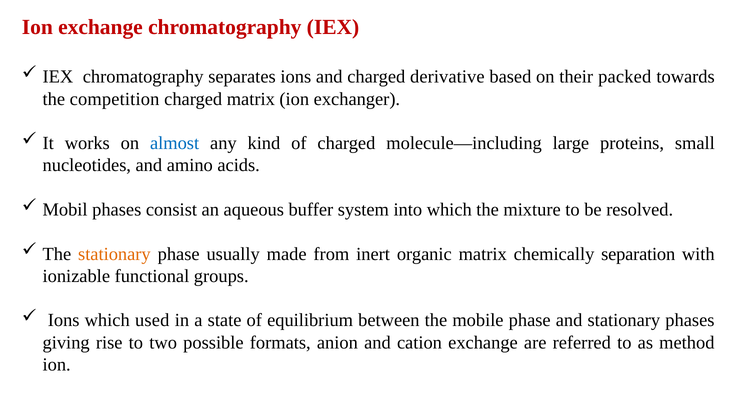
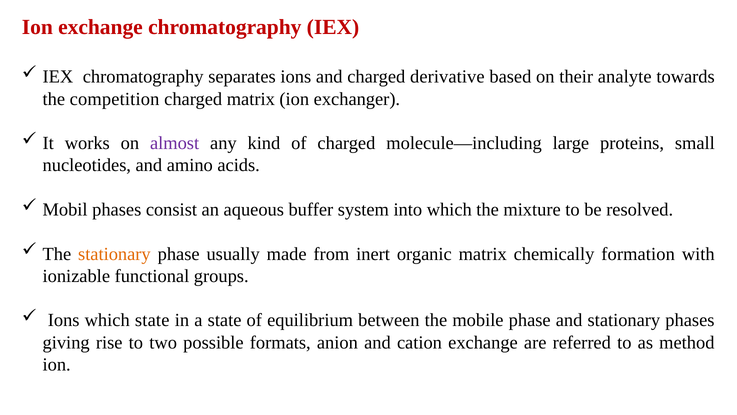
packed: packed -> analyte
almost colour: blue -> purple
separation: separation -> formation
which used: used -> state
